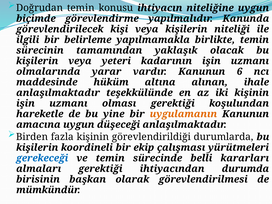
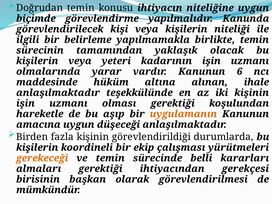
yine: yine -> aşıp
gerekeceği colour: blue -> orange
durumda: durumda -> gerekçesi
